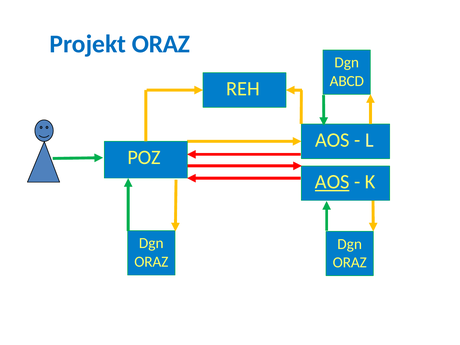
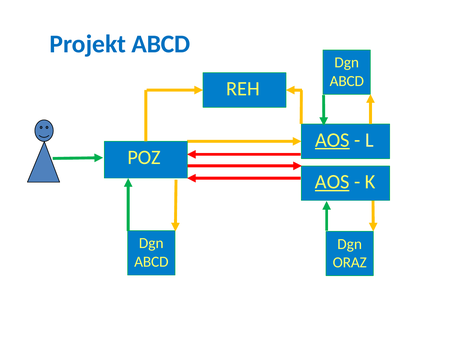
Projekt ORAZ: ORAZ -> ABCD
AOS at (332, 140) underline: none -> present
ORAZ at (151, 262): ORAZ -> ABCD
